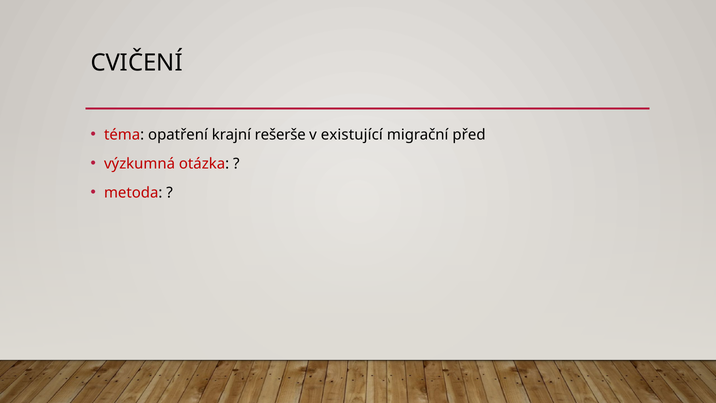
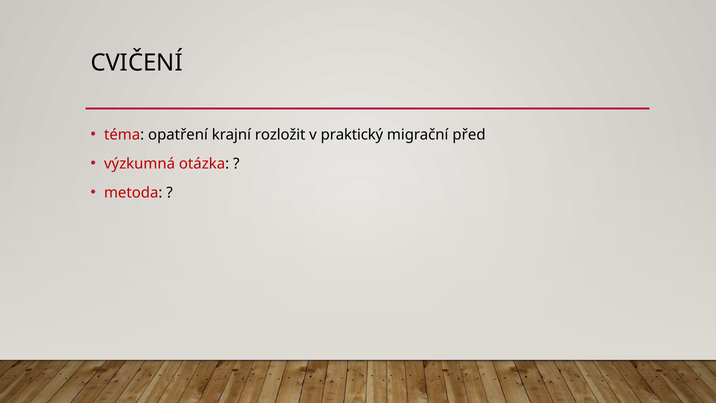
rešerše: rešerše -> rozložit
existující: existující -> praktický
